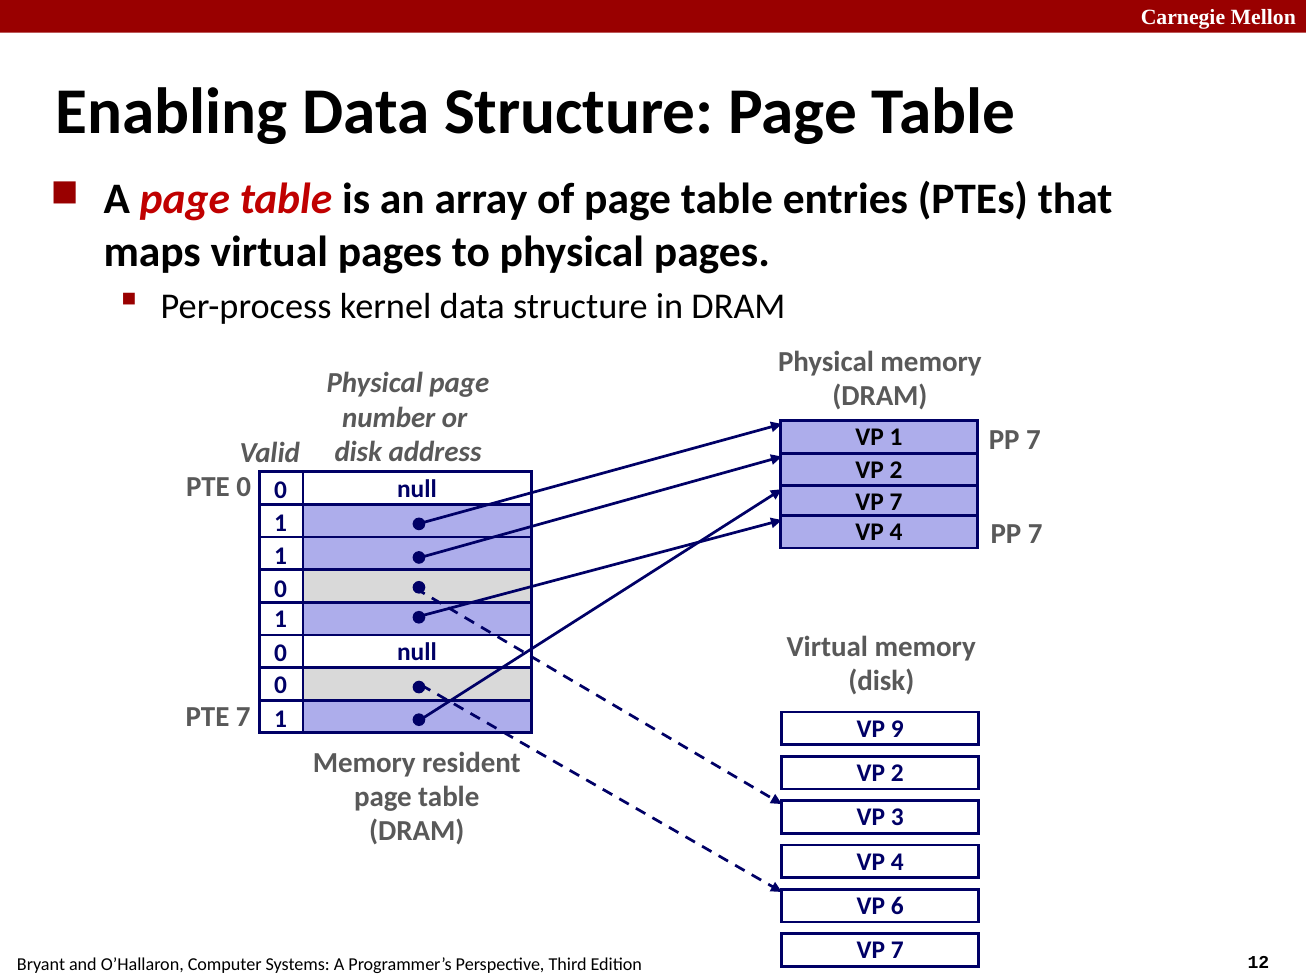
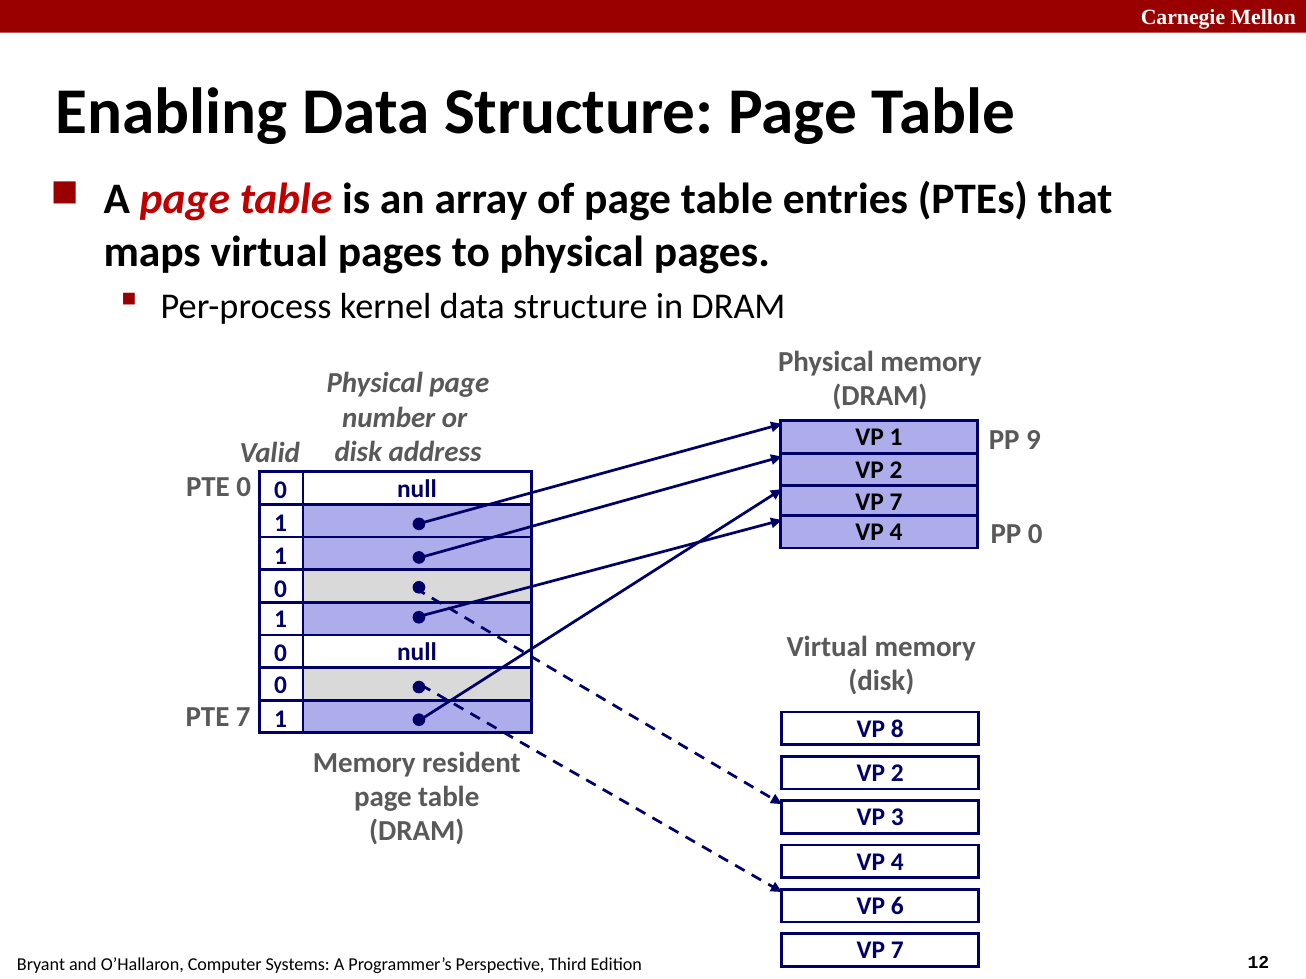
7 at (1033, 440): 7 -> 9
7 at (1035, 534): 7 -> 0
9: 9 -> 8
